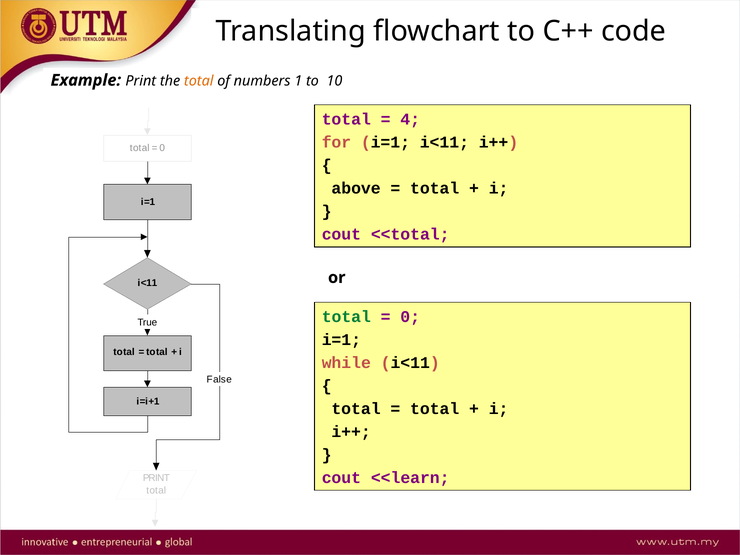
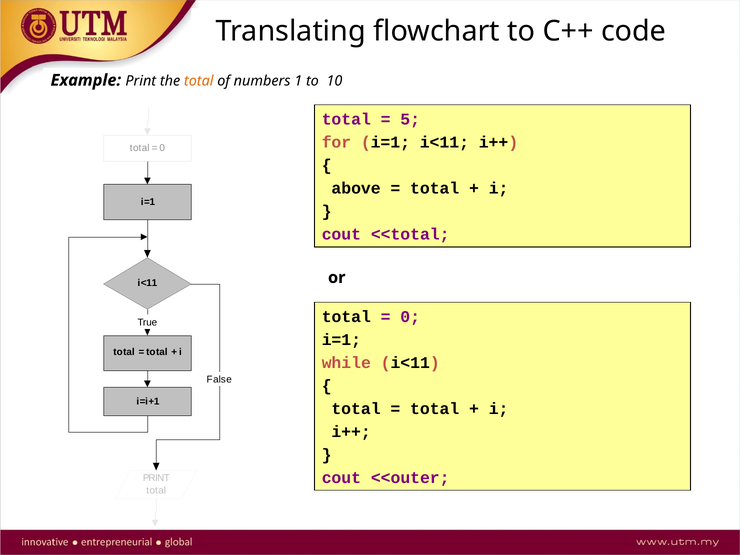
4: 4 -> 5
total at (346, 317) colour: green -> black
<<learn: <<learn -> <<outer
